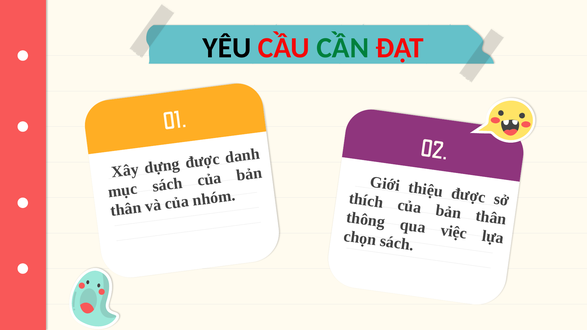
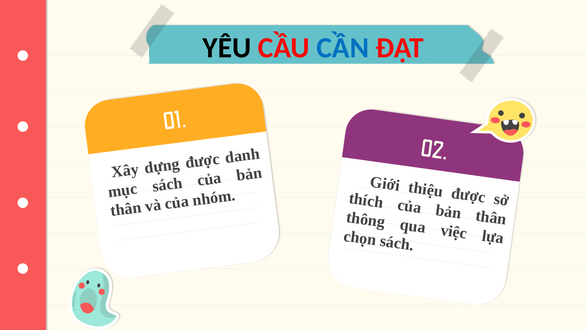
CẦN colour: green -> blue
